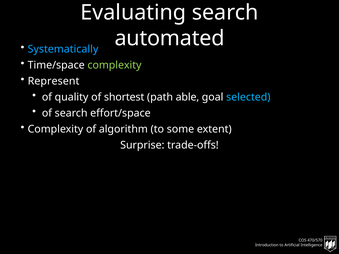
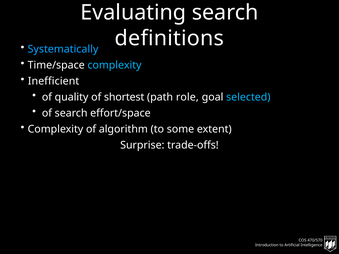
automated: automated -> definitions
complexity at (114, 65) colour: light green -> light blue
Represent: Represent -> Inefficient
able: able -> role
